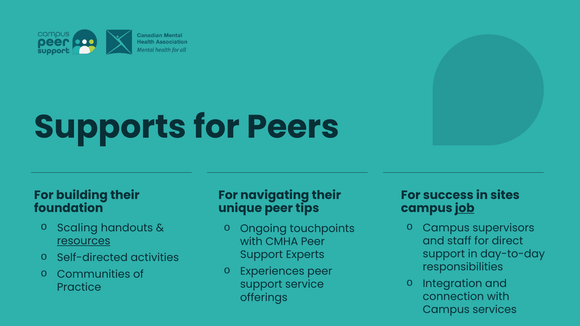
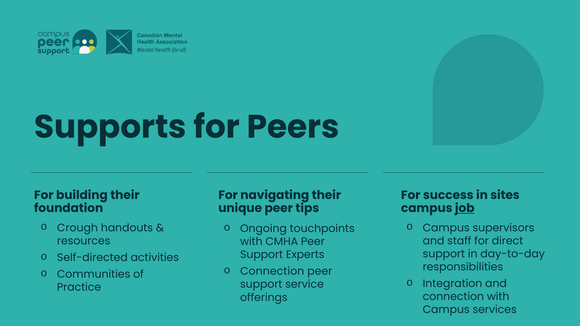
Scaling: Scaling -> Crough
resources underline: present -> none
Experiences at (272, 272): Experiences -> Connection
